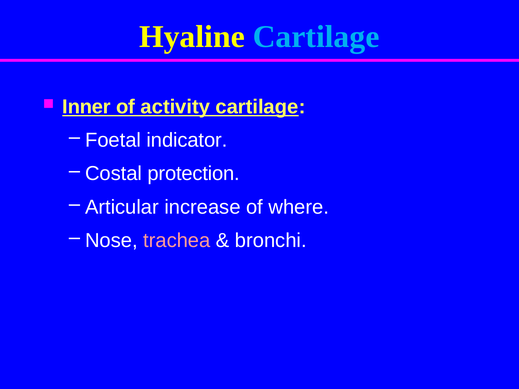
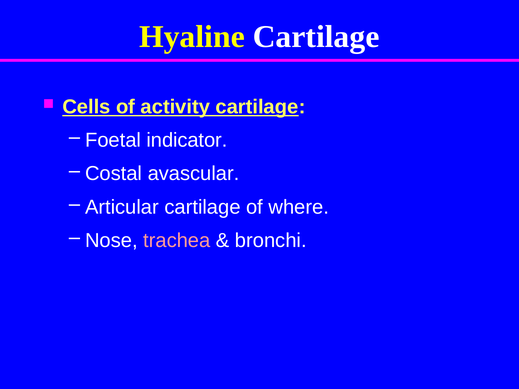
Cartilage at (316, 37) colour: light blue -> white
Inner: Inner -> Cells
protection: protection -> avascular
Articular increase: increase -> cartilage
